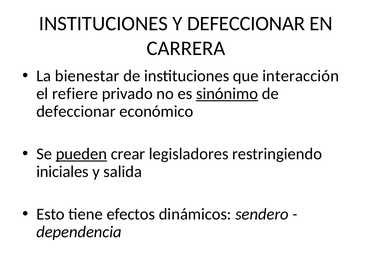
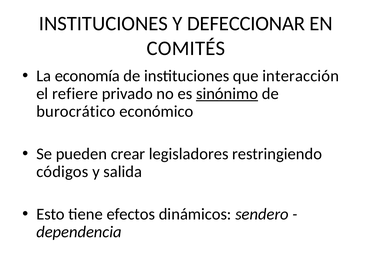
CARRERA: CARRERA -> COMITÉS
bienestar: bienestar -> economía
defeccionar at (76, 112): defeccionar -> burocrático
pueden underline: present -> none
iniciales: iniciales -> códigos
